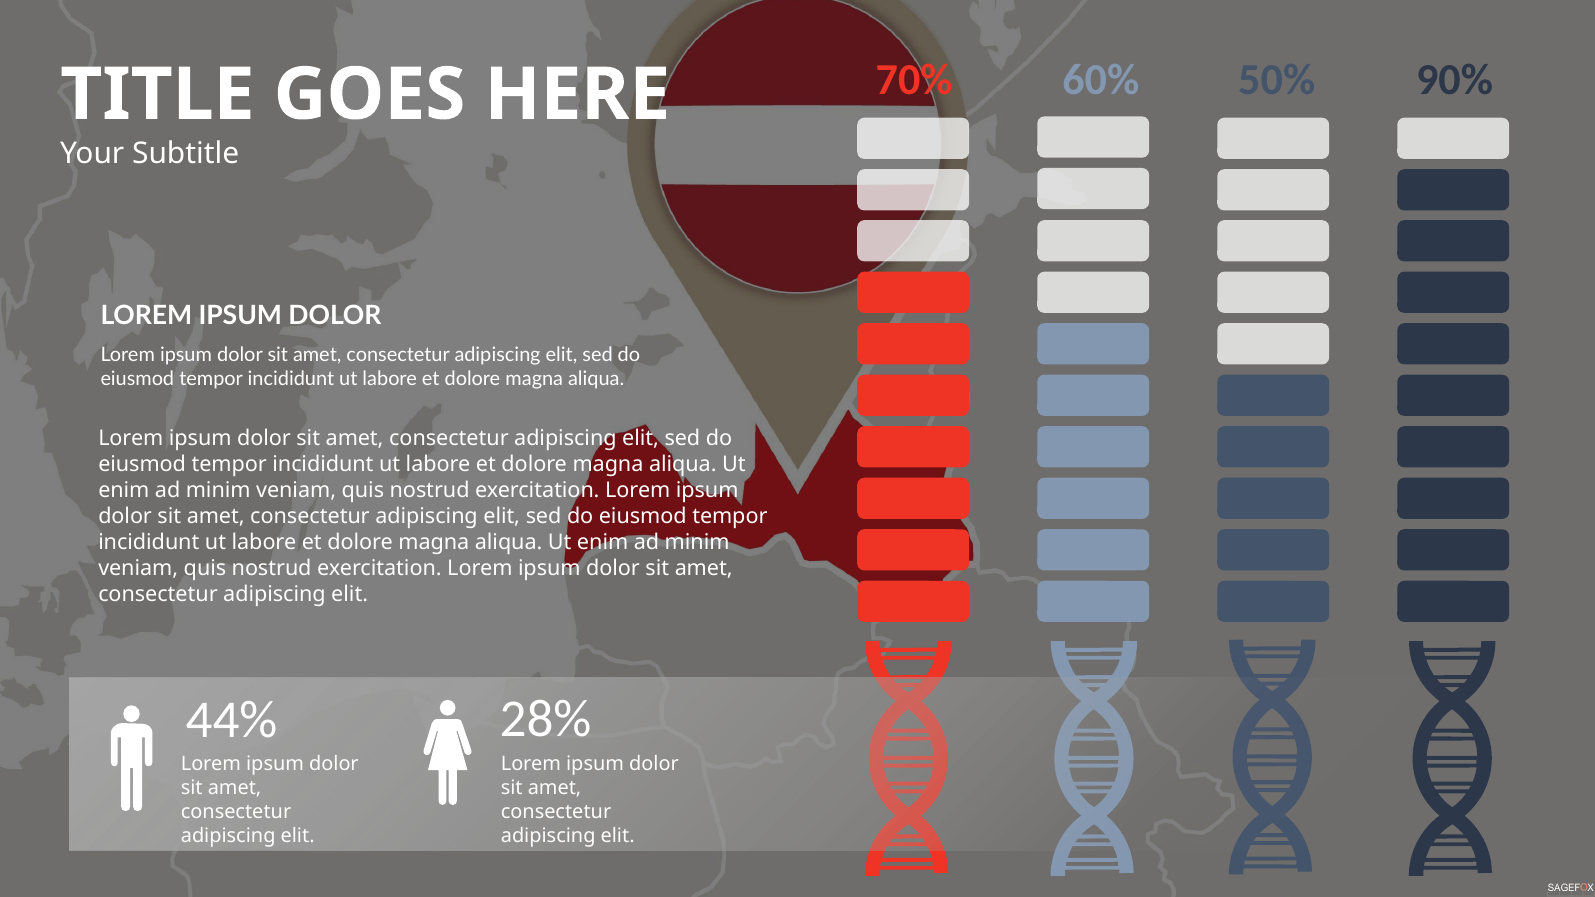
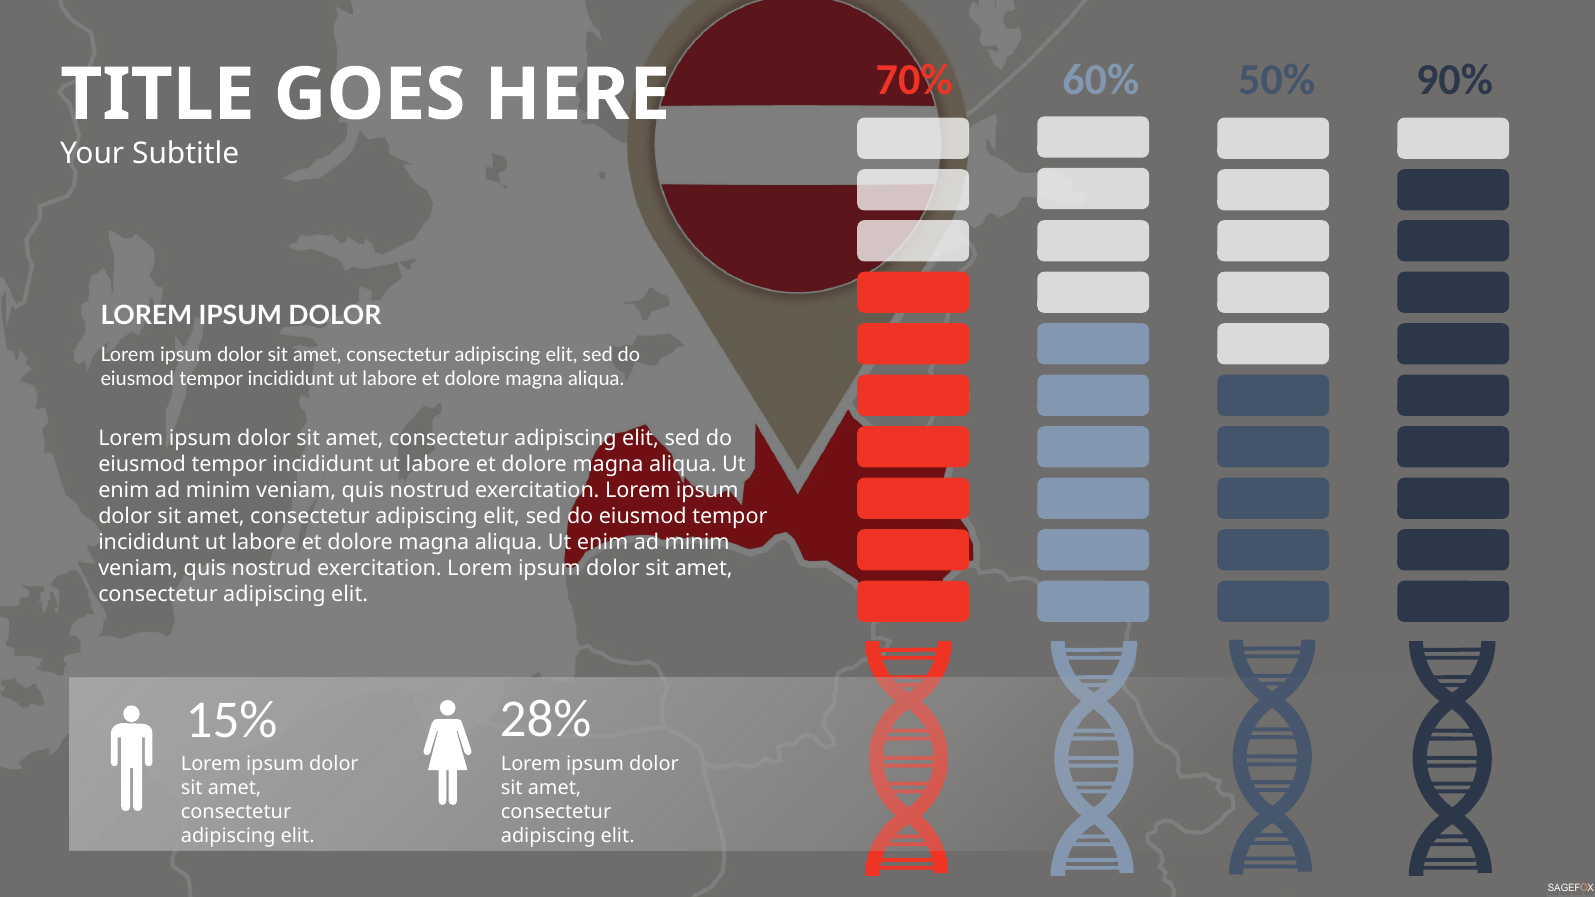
44%: 44% -> 15%
